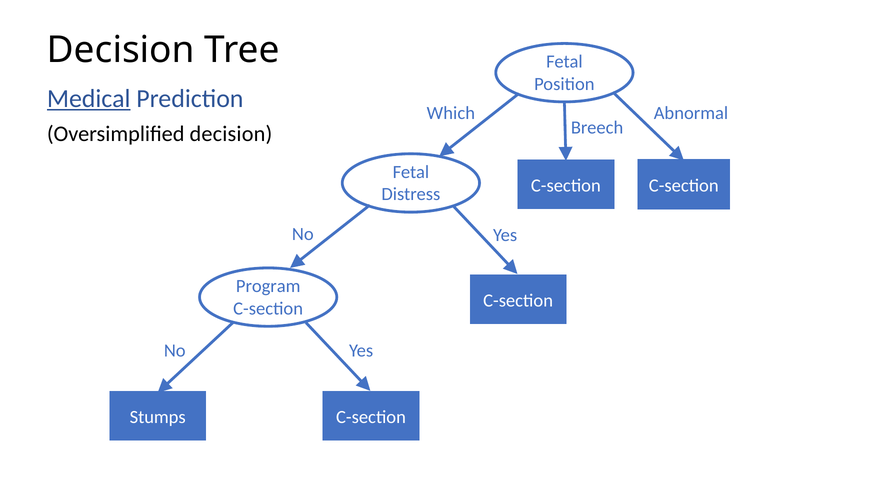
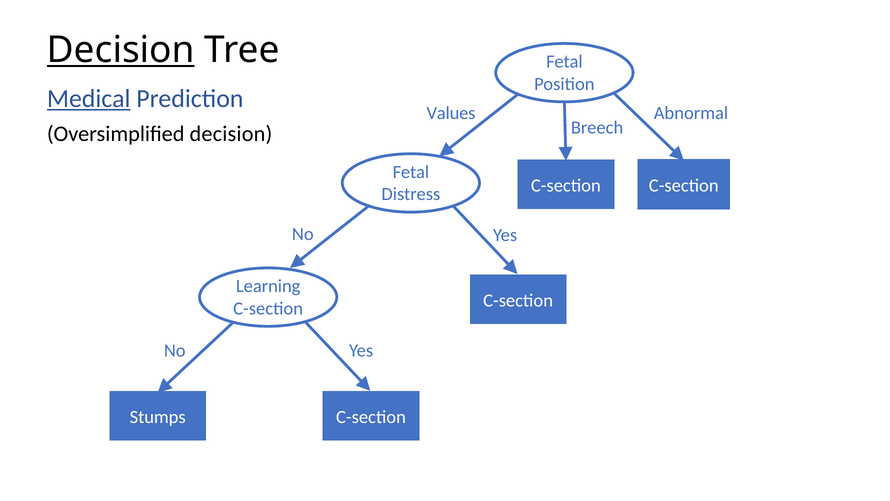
Decision at (121, 50) underline: none -> present
Which: Which -> Values
Program: Program -> Learning
